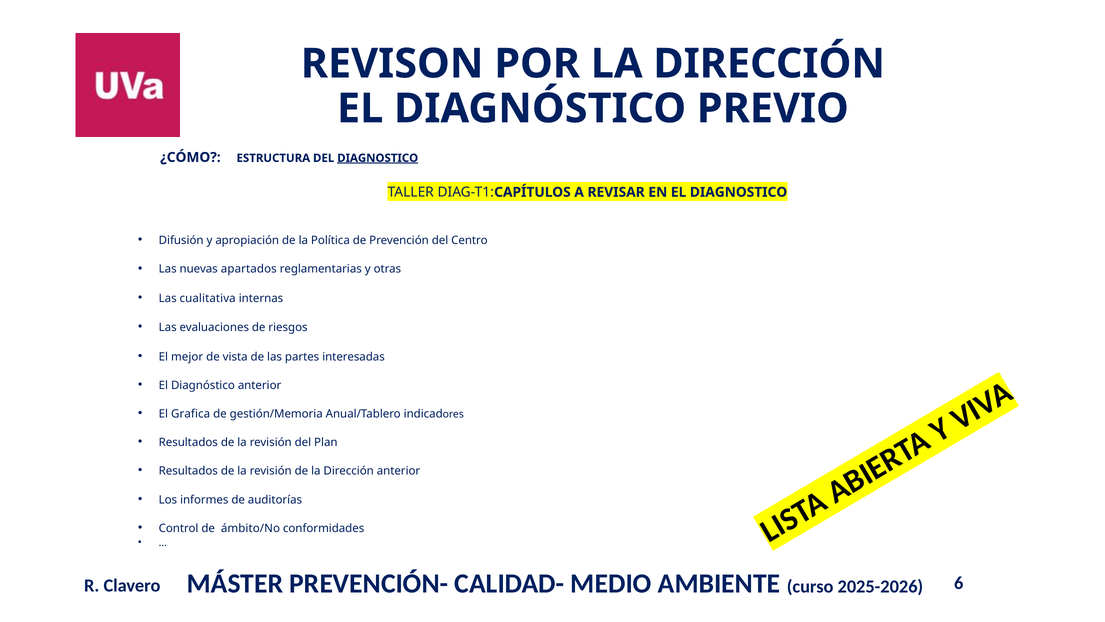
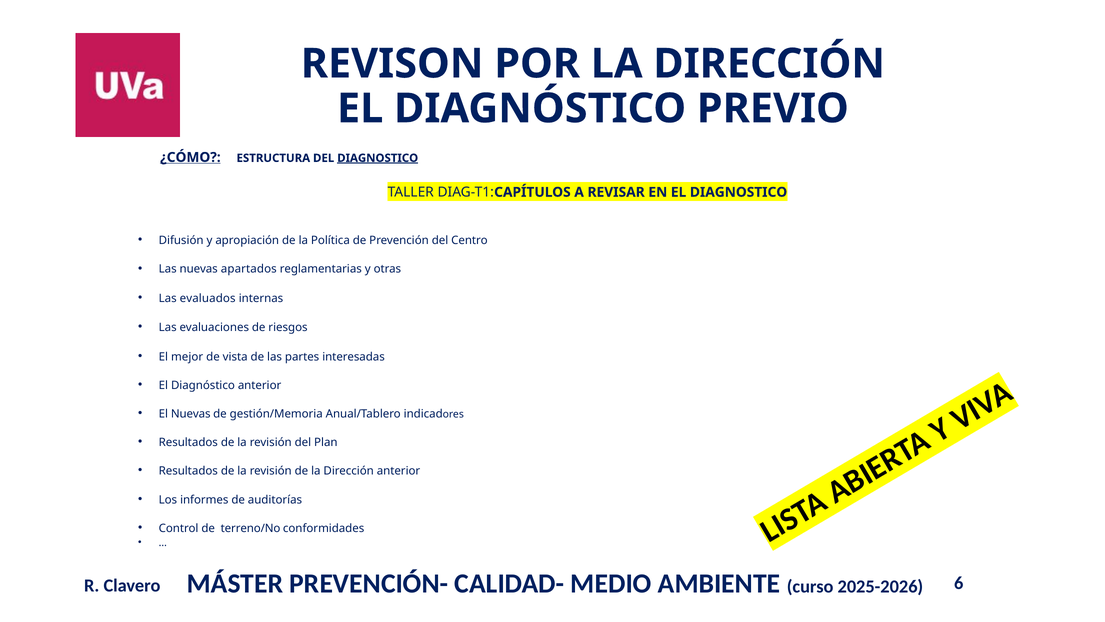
¿CÓMO underline: none -> present
cualitativa: cualitativa -> evaluados
El Grafica: Grafica -> Nuevas
ámbito/No: ámbito/No -> terreno/No
